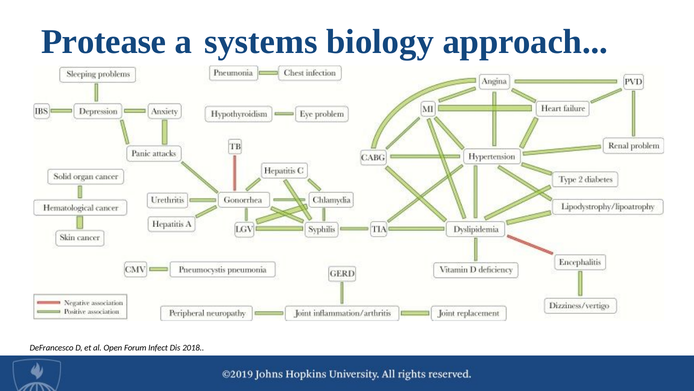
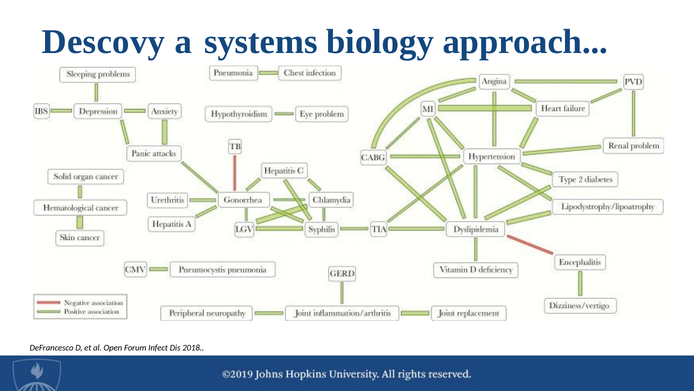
Protease: Protease -> Descovy
